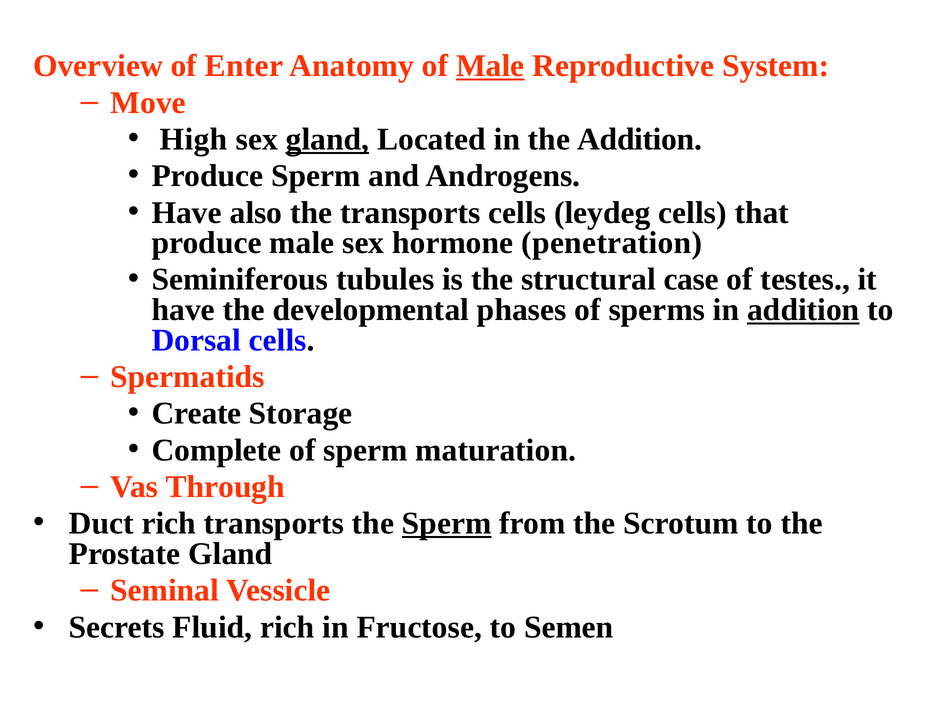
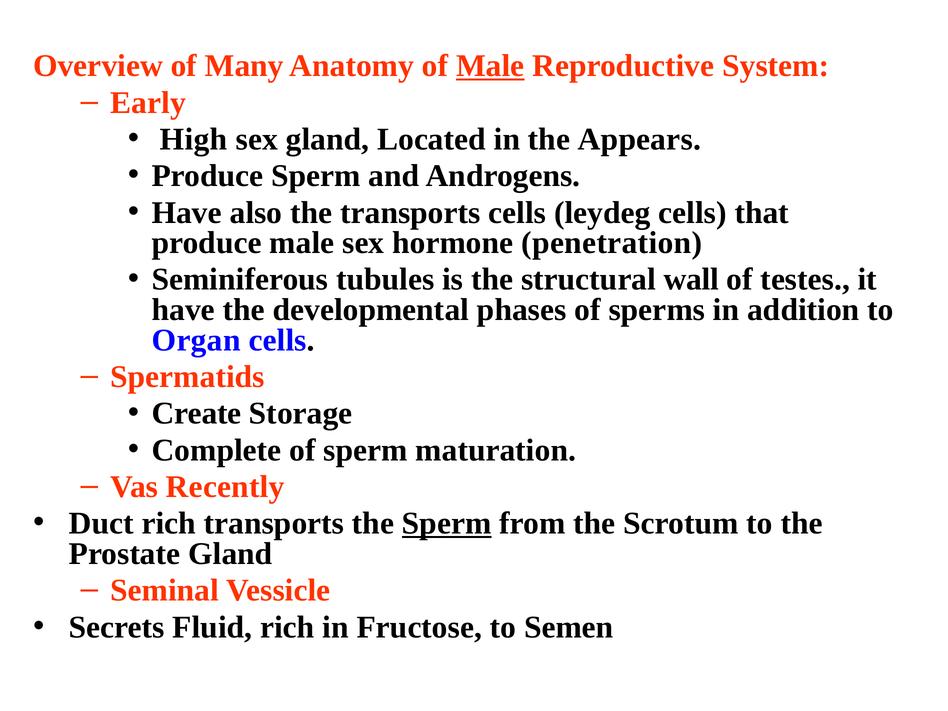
Enter: Enter -> Many
Move: Move -> Early
gland at (327, 139) underline: present -> none
the Addition: Addition -> Appears
case: case -> wall
addition at (803, 310) underline: present -> none
Dorsal: Dorsal -> Organ
Through: Through -> Recently
